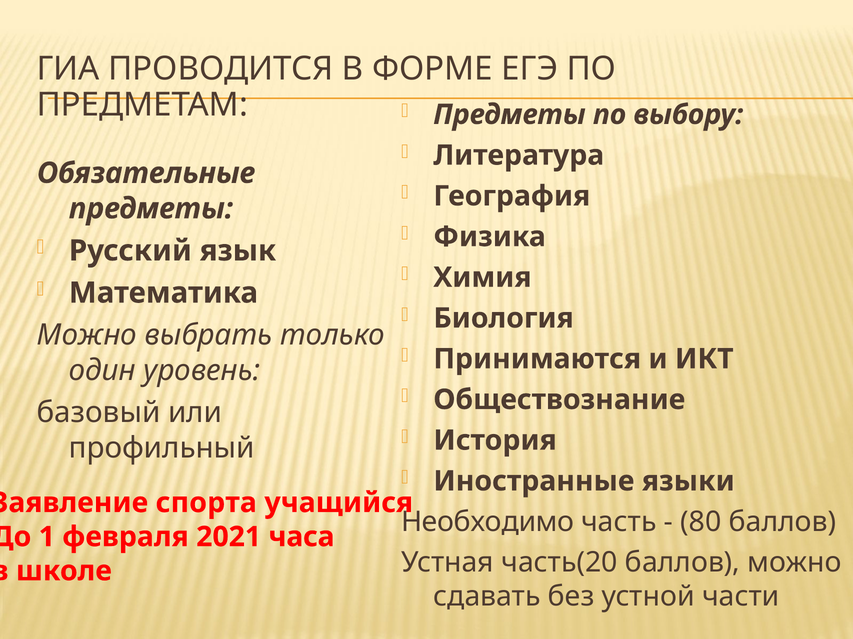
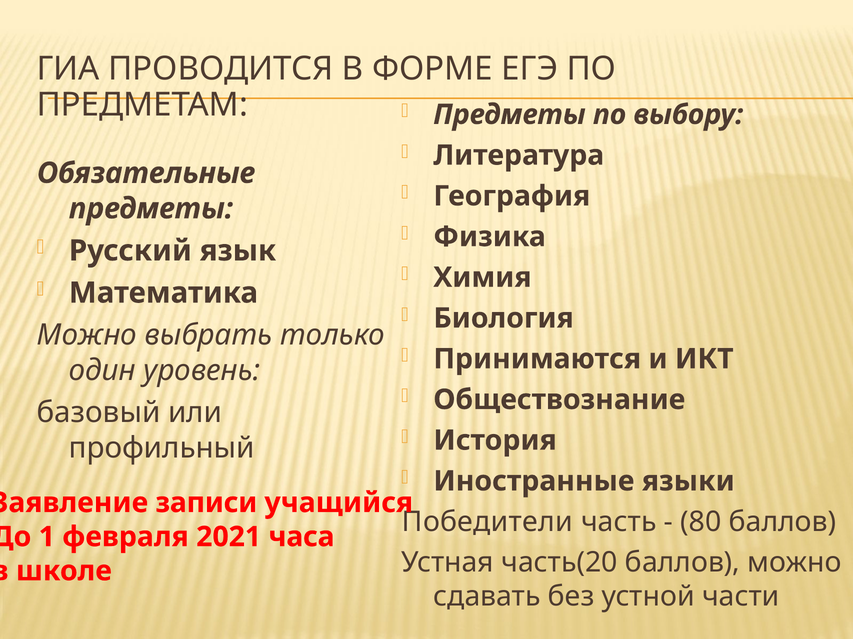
спорта: спорта -> записи
Необходимо: Необходимо -> Победители
